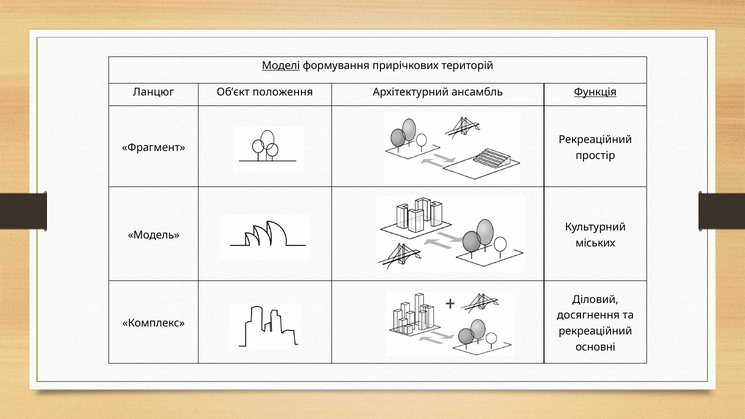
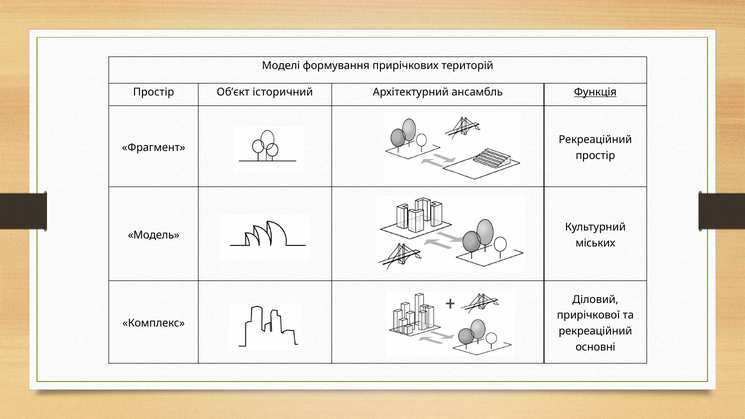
Моделі underline: present -> none
Ланцюг at (154, 92): Ланцюг -> Простір
положення: положення -> історичний
досягнення: досягнення -> прирічкової
